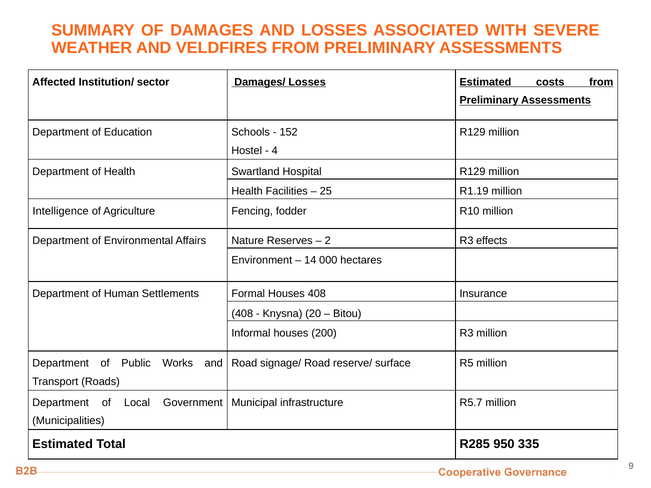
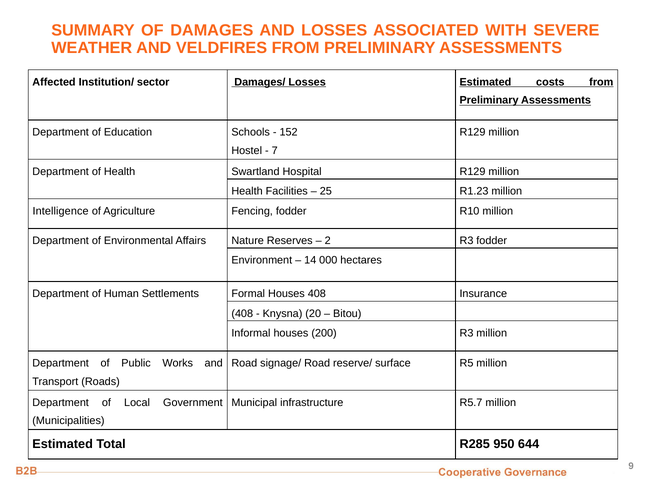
4: 4 -> 7
R1.19: R1.19 -> R1.23
R3 effects: effects -> fodder
335: 335 -> 644
